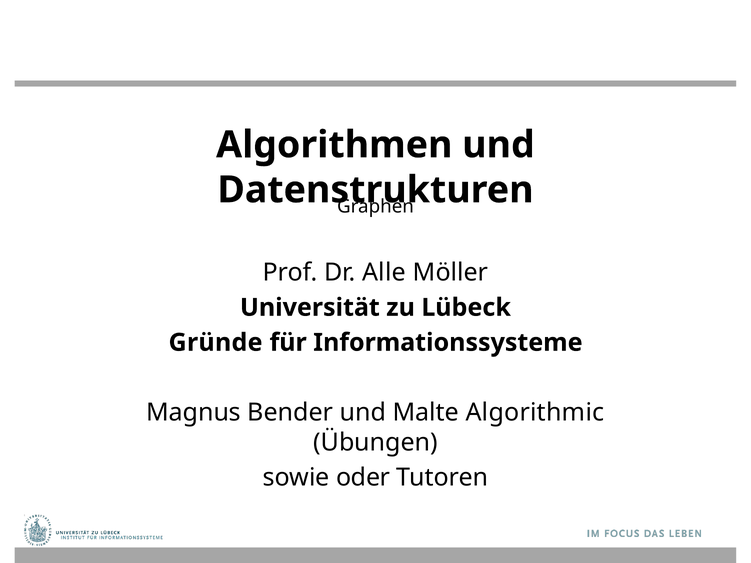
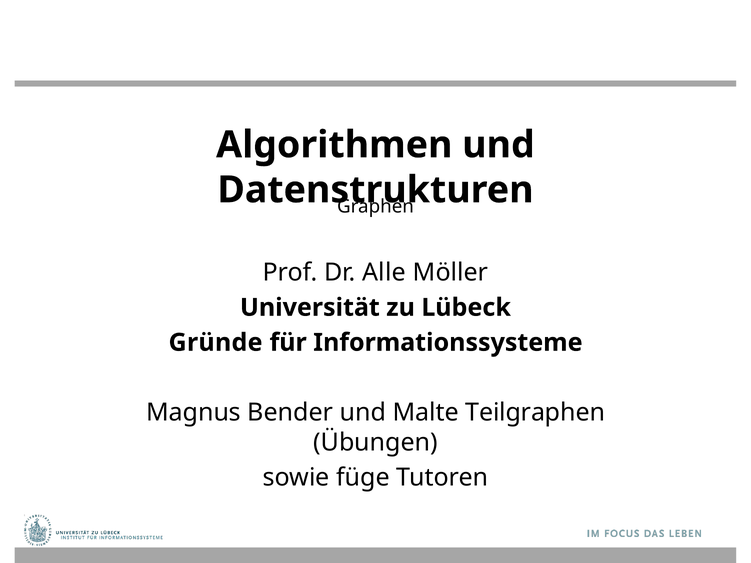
Algorithmic: Algorithmic -> Teilgraphen
oder: oder -> füge
